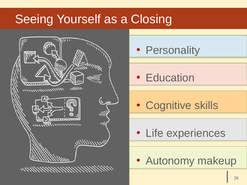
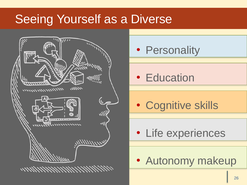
Closing: Closing -> Diverse
